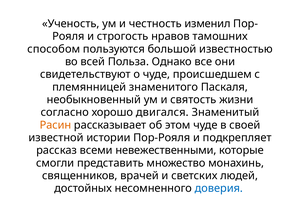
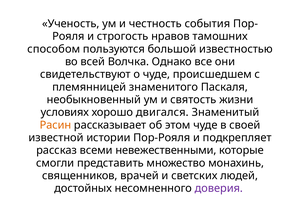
изменил: изменил -> события
Польза: Польза -> Волчка
согласно: согласно -> условиях
доверия colour: blue -> purple
